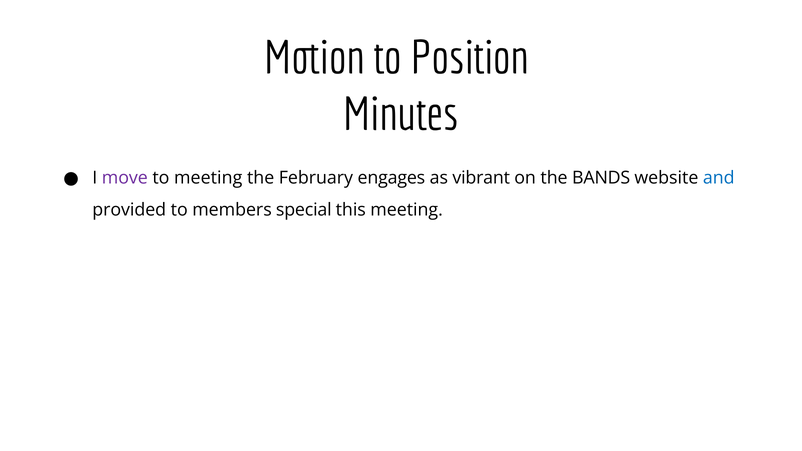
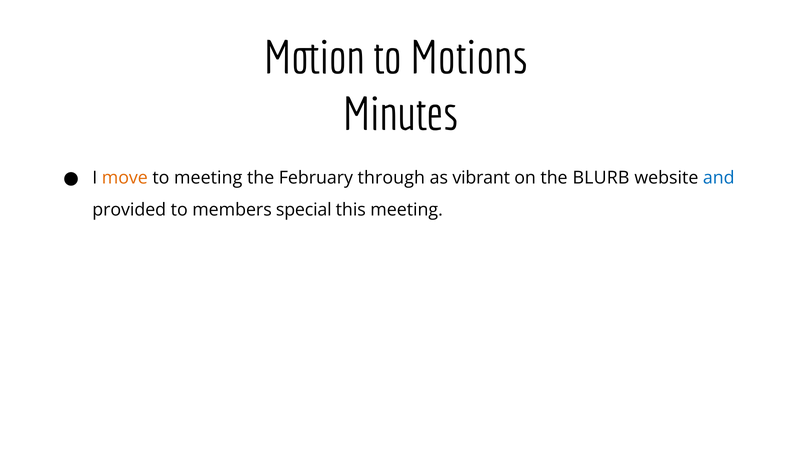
Position: Position -> Motions
move colour: purple -> orange
engages: engages -> through
BANDS: BANDS -> BLURB
